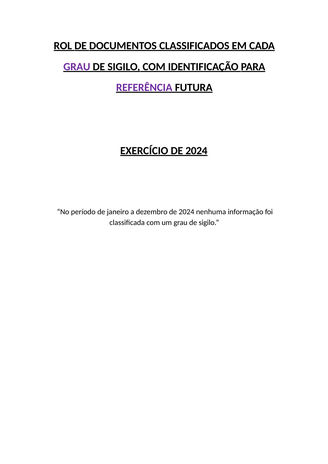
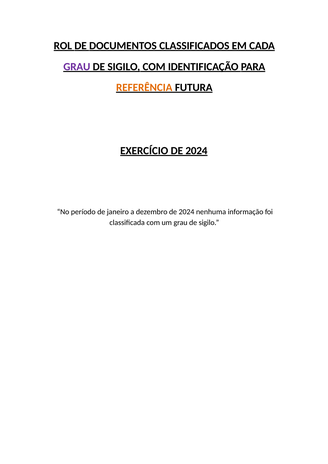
REFERÊNCIA colour: purple -> orange
